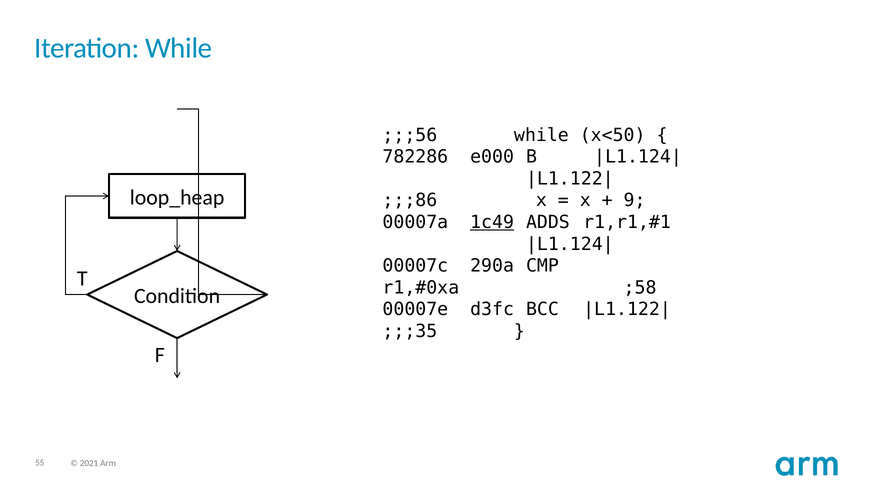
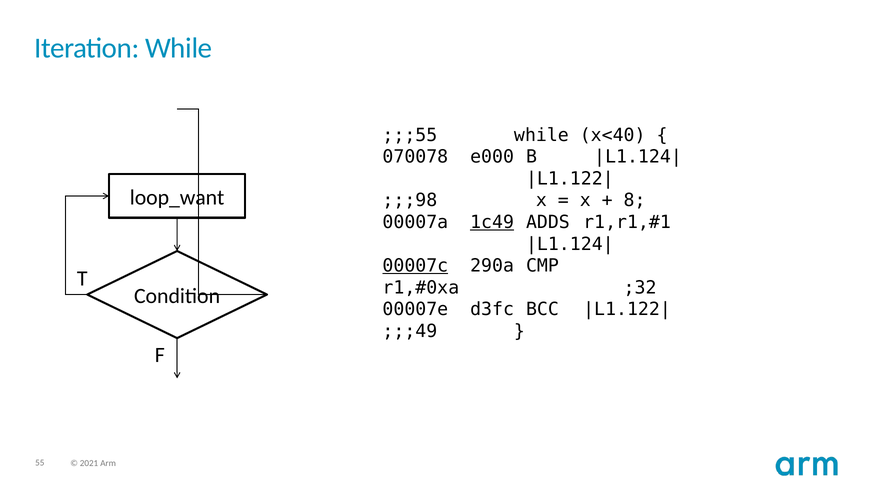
;;;56: ;;;56 -> ;;;55
x<50: x<50 -> x<40
782286: 782286 -> 070078
loop_heap: loop_heap -> loop_want
;;;86: ;;;86 -> ;;;98
9: 9 -> 8
00007c underline: none -> present
;58: ;58 -> ;32
;;;35: ;;;35 -> ;;;49
